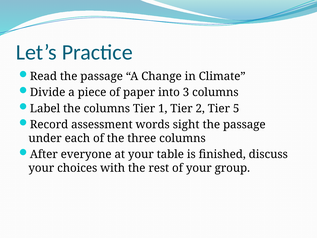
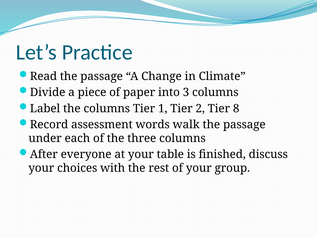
5: 5 -> 8
sight: sight -> walk
